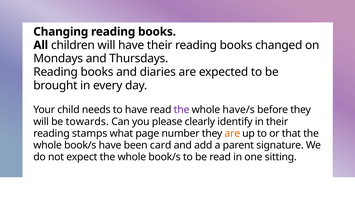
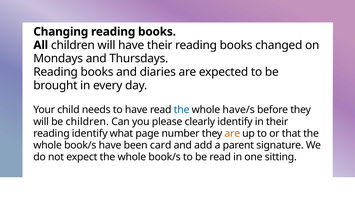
the at (182, 110) colour: purple -> blue
be towards: towards -> children
reading stamps: stamps -> identify
